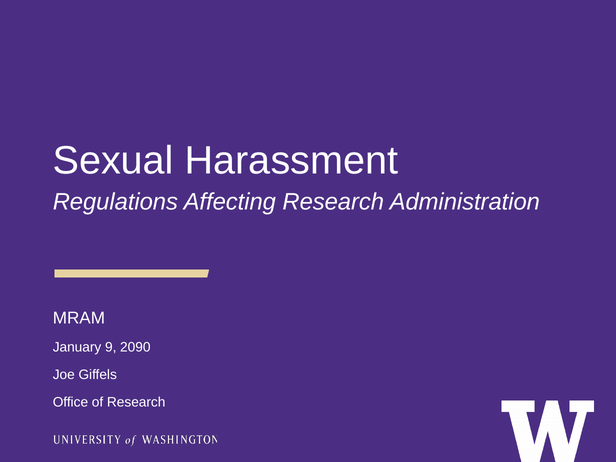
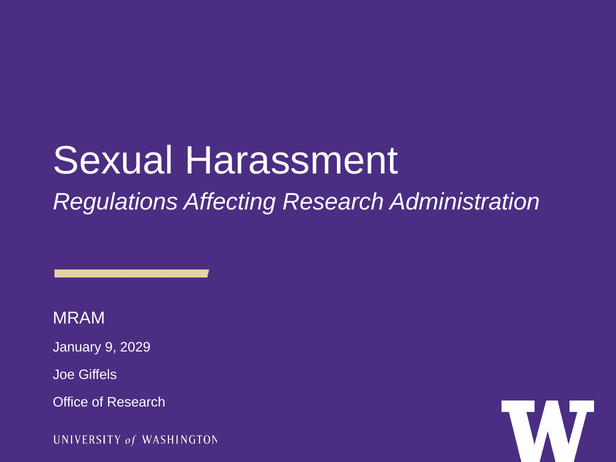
2090: 2090 -> 2029
